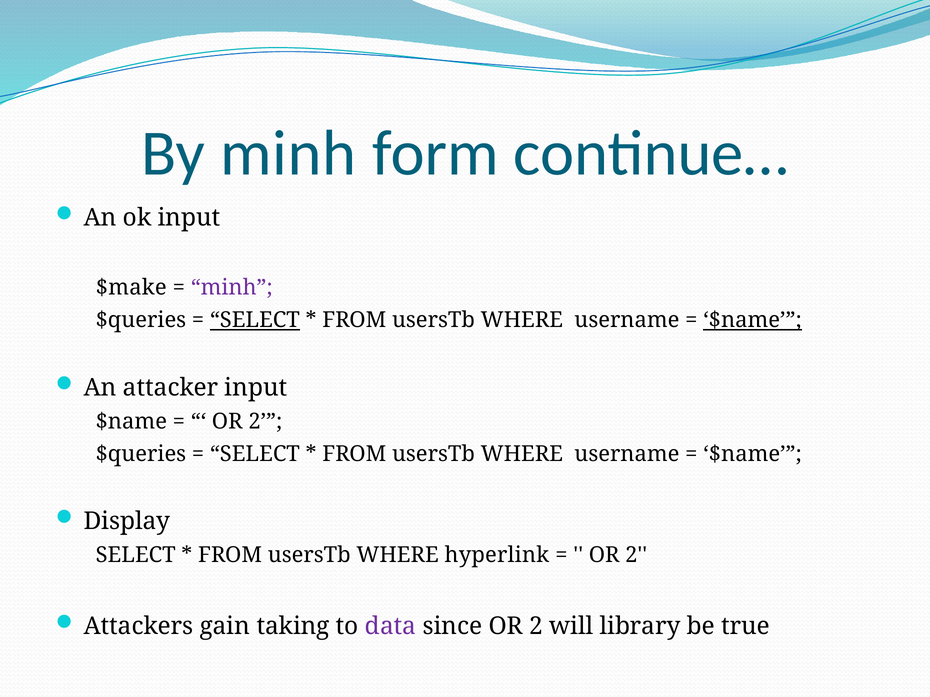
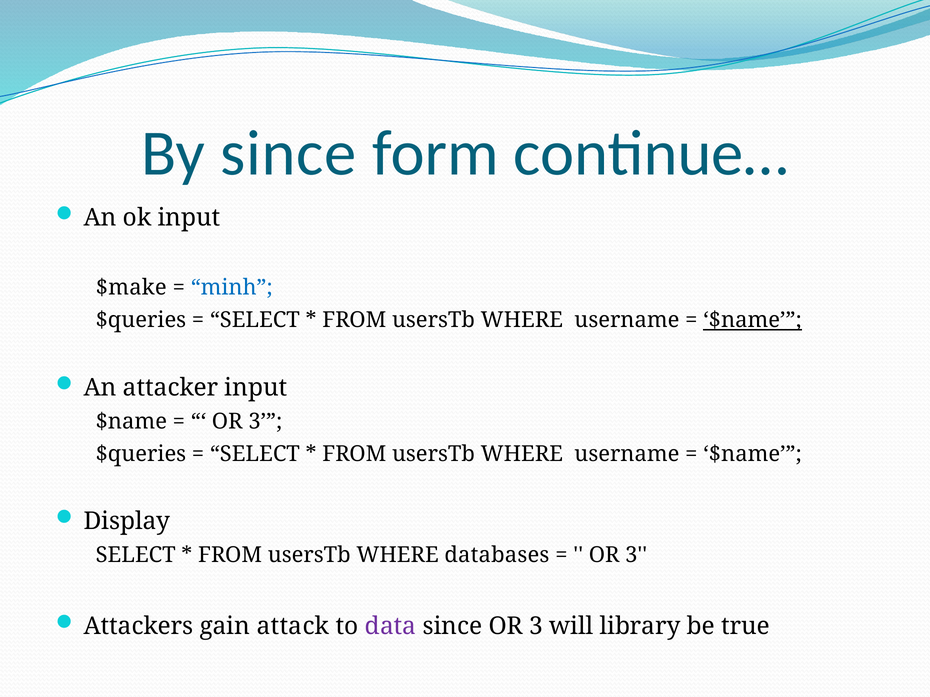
By minh: minh -> since
minh at (232, 288) colour: purple -> blue
SELECT at (255, 320) underline: present -> none
2 at (265, 422): 2 -> 3
hyperlink: hyperlink -> databases
2 at (636, 555): 2 -> 3
taking: taking -> attack
since OR 2: 2 -> 3
